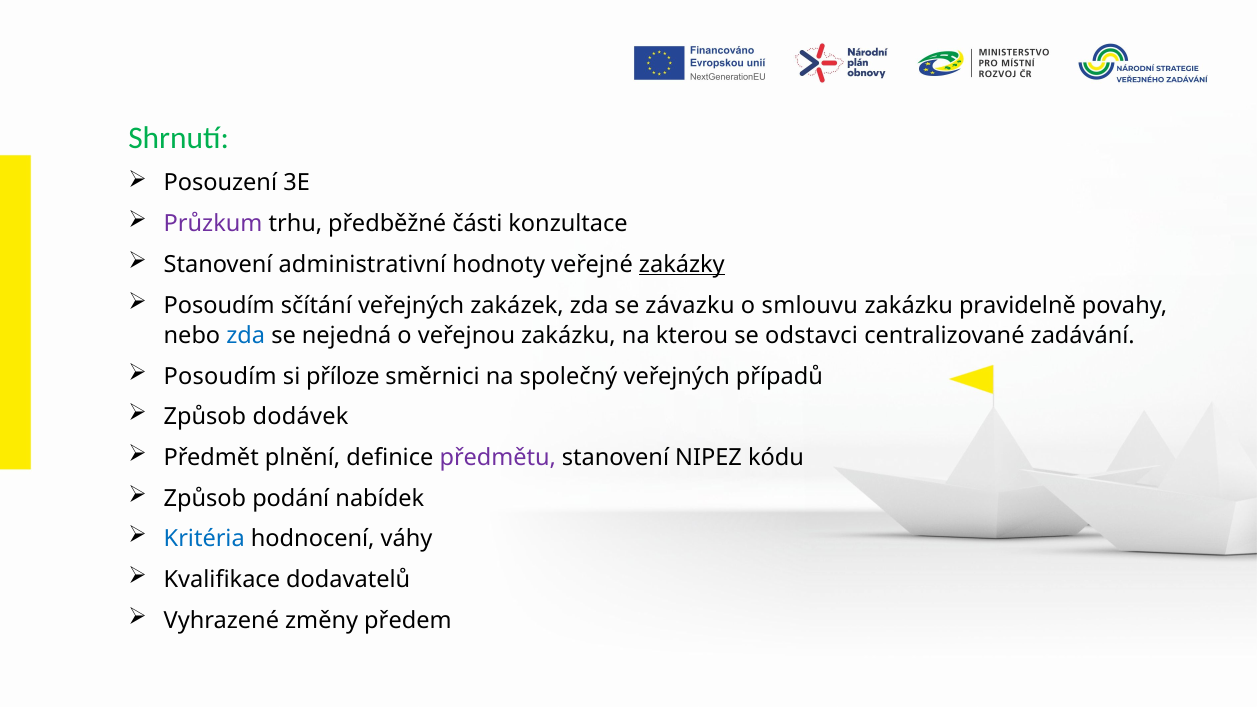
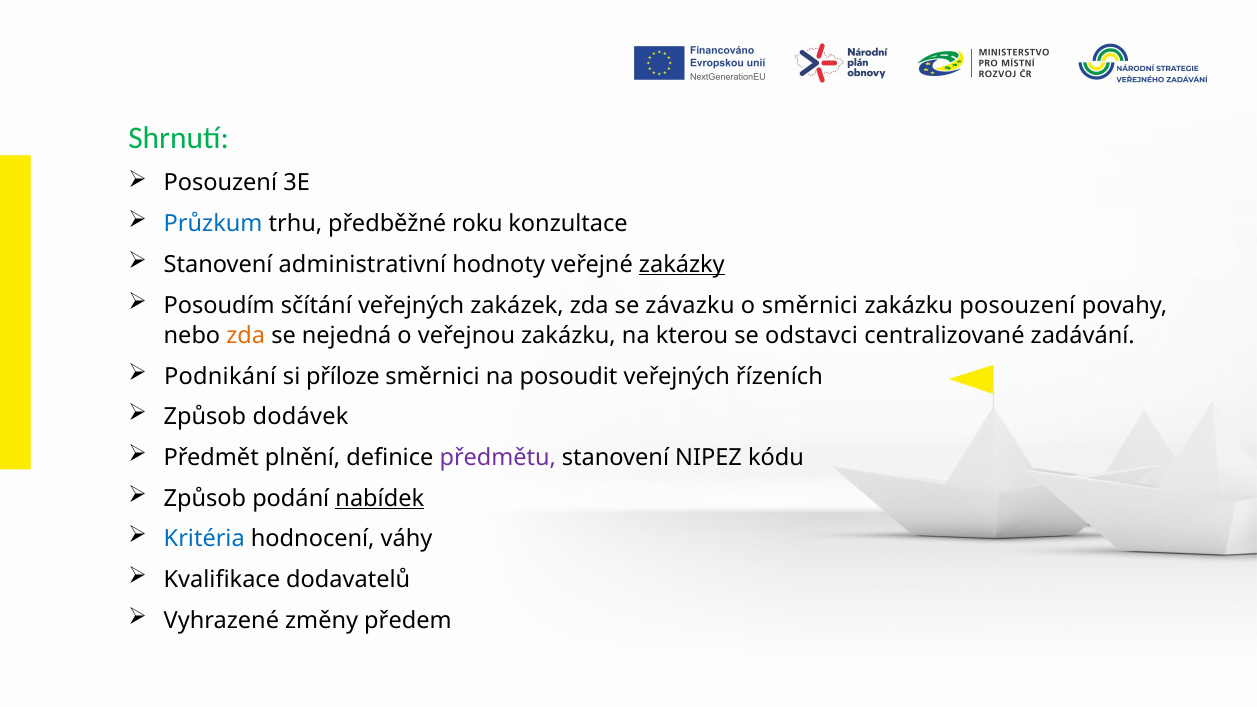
Průzkum colour: purple -> blue
části: části -> roku
o smlouvu: smlouvu -> směrnici
zakázku pravidelně: pravidelně -> posouzení
zda at (246, 336) colour: blue -> orange
Posoudím at (220, 376): Posoudím -> Podnikání
společný: společný -> posoudit
případů: případů -> řízeních
nabídek underline: none -> present
